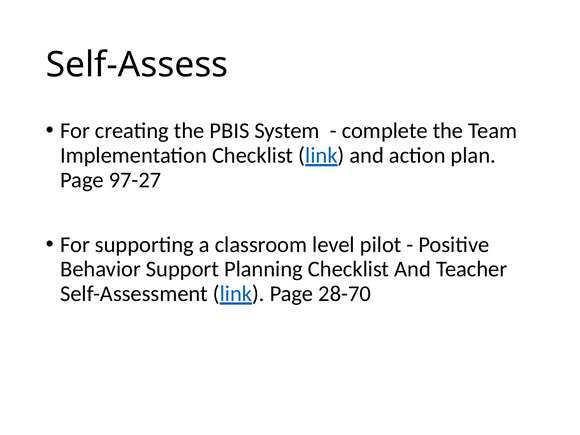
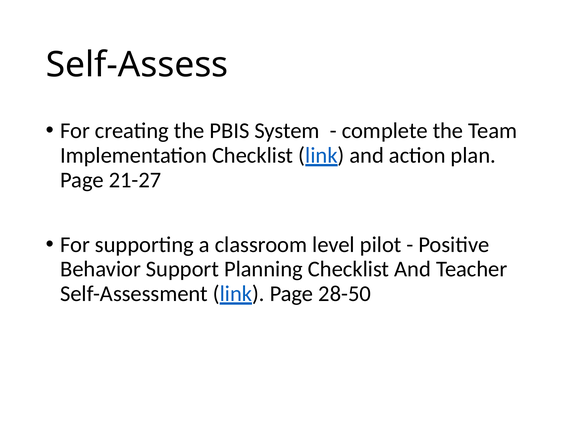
97-27: 97-27 -> 21-27
28-70: 28-70 -> 28-50
